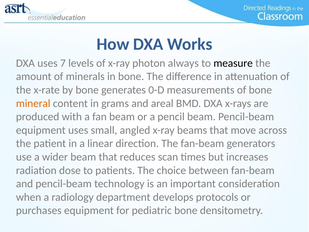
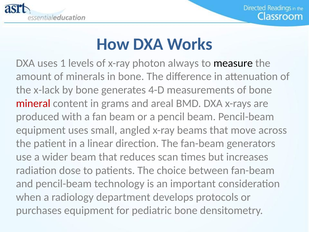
7: 7 -> 1
x-rate: x-rate -> x-lack
0-D: 0-D -> 4-D
mineral colour: orange -> red
